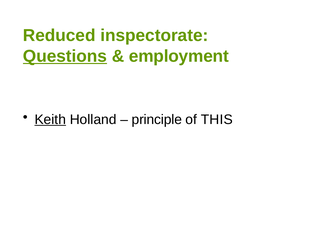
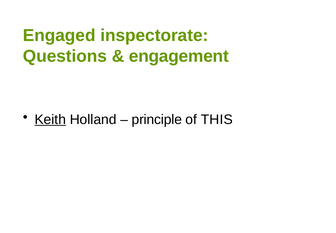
Reduced: Reduced -> Engaged
Questions underline: present -> none
employment: employment -> engagement
